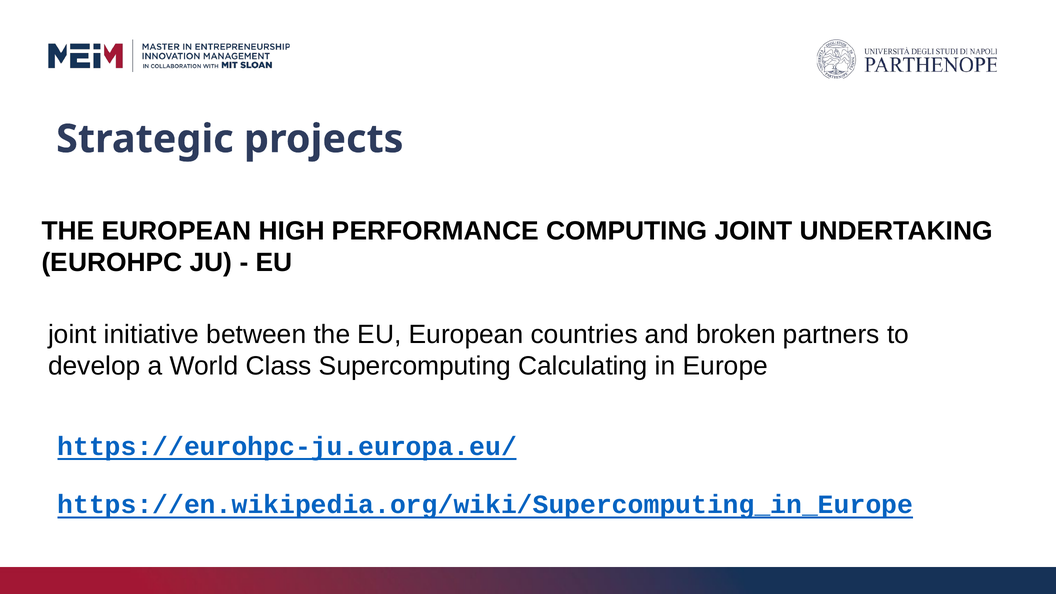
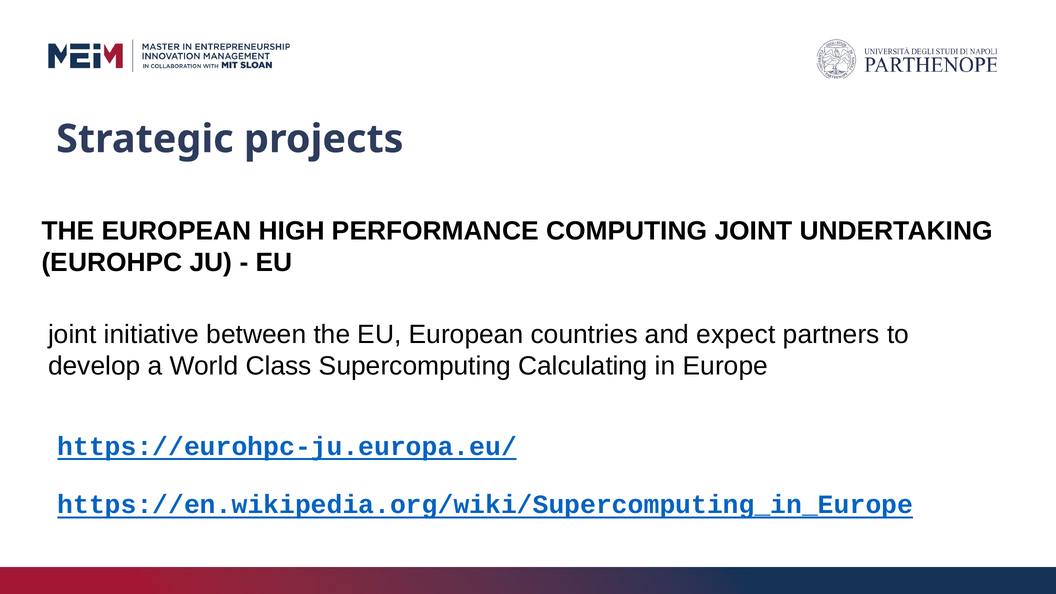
broken: broken -> expect
